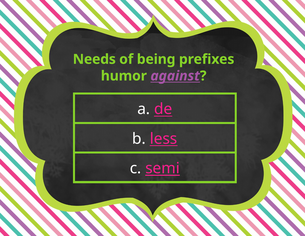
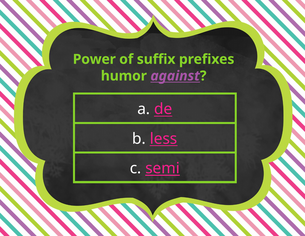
Needs: Needs -> Power
being: being -> suffix
